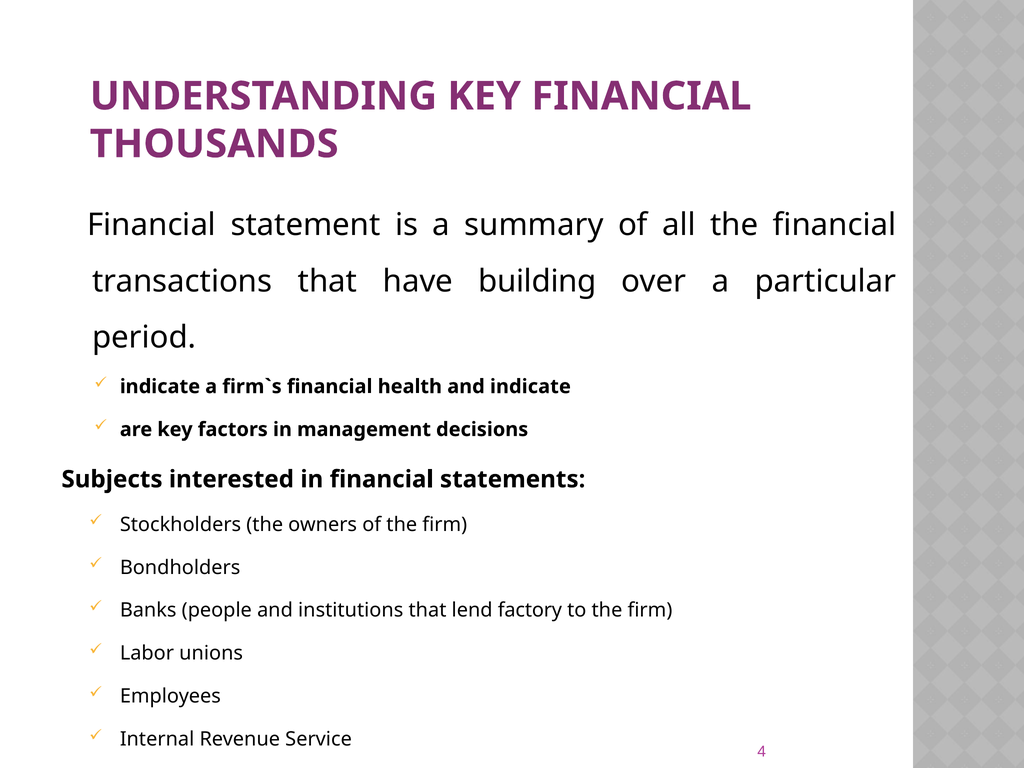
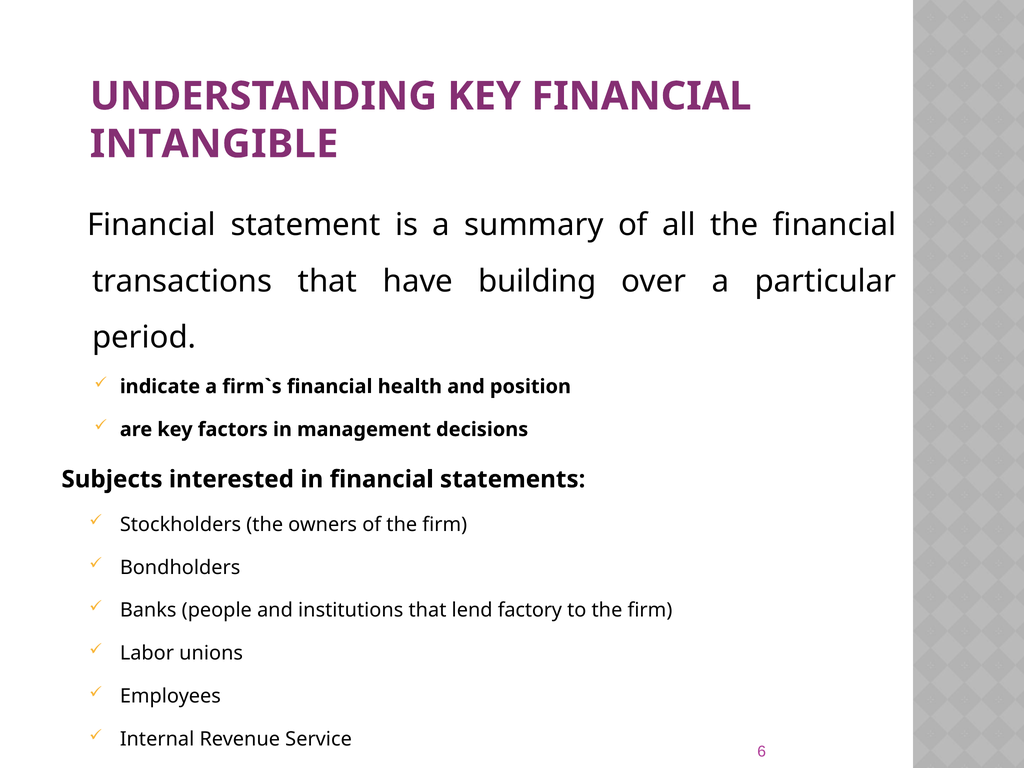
THOUSANDS: THOUSANDS -> INTANGIBLE
and indicate: indicate -> position
4: 4 -> 6
